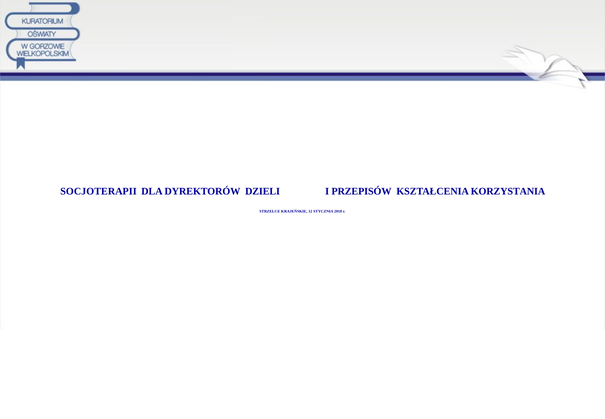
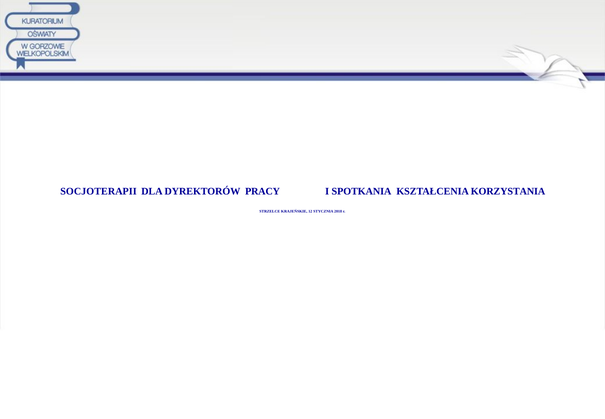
DZIELI: DZIELI -> PRACY
PRZEPISÓW: PRZEPISÓW -> SPOTKANIA
